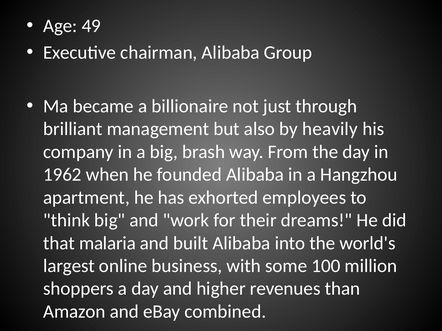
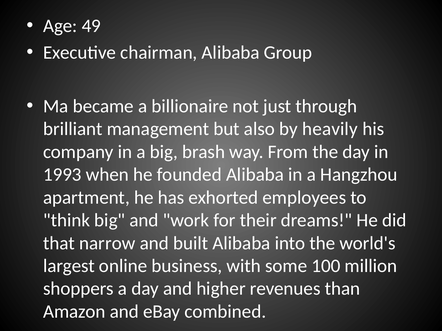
1962: 1962 -> 1993
malaria: malaria -> narrow
